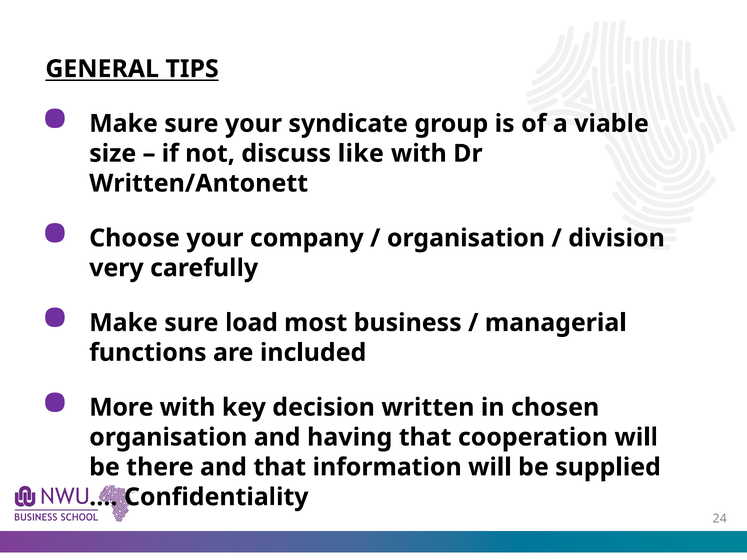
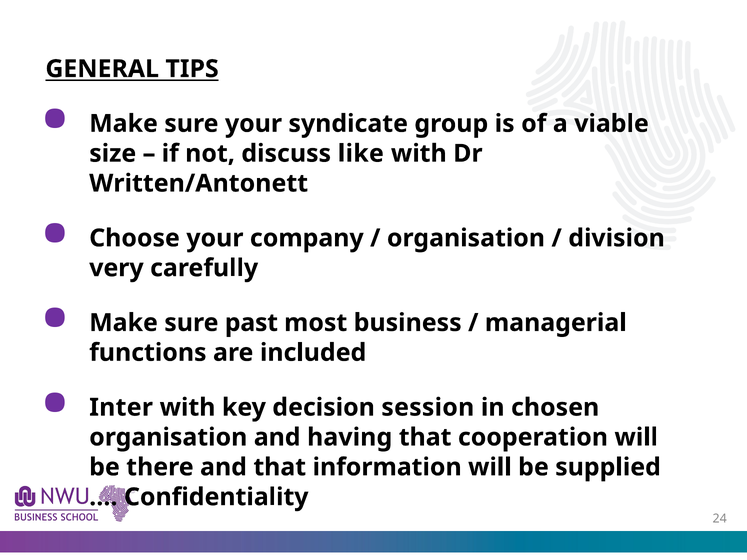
load: load -> past
More: More -> Inter
written: written -> session
